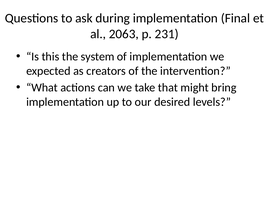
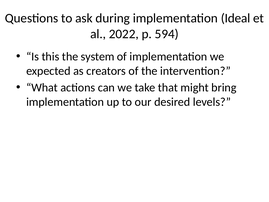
Final: Final -> Ideal
2063: 2063 -> 2022
231: 231 -> 594
